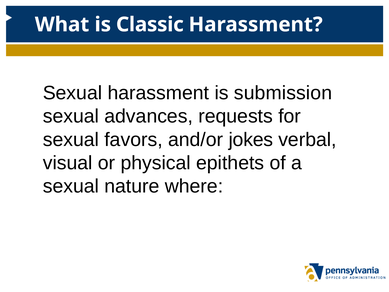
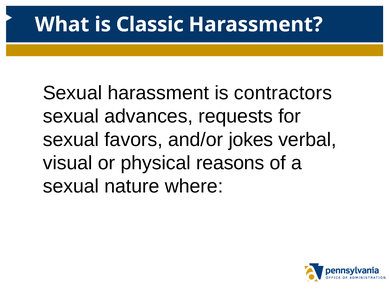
submission: submission -> contractors
epithets: epithets -> reasons
